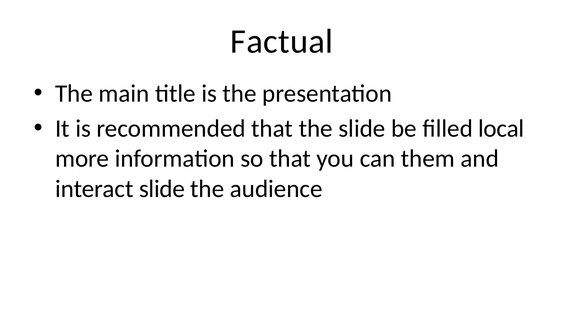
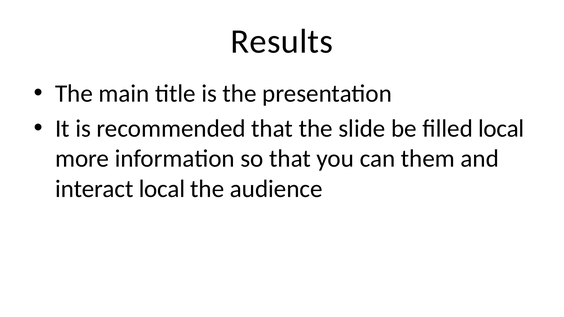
Factual: Factual -> Results
interact slide: slide -> local
